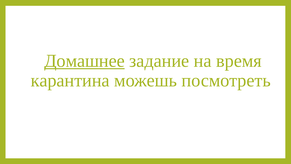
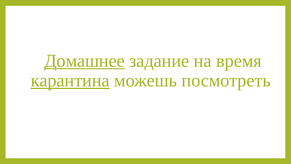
карантина underline: none -> present
